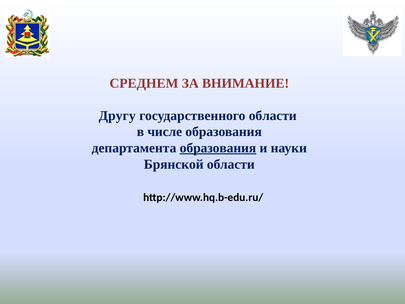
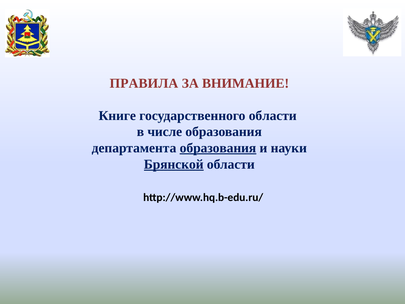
СРЕДНЕМ: СРЕДНЕМ -> ПРАВИЛА
Другу: Другу -> Книге
Брянской underline: none -> present
